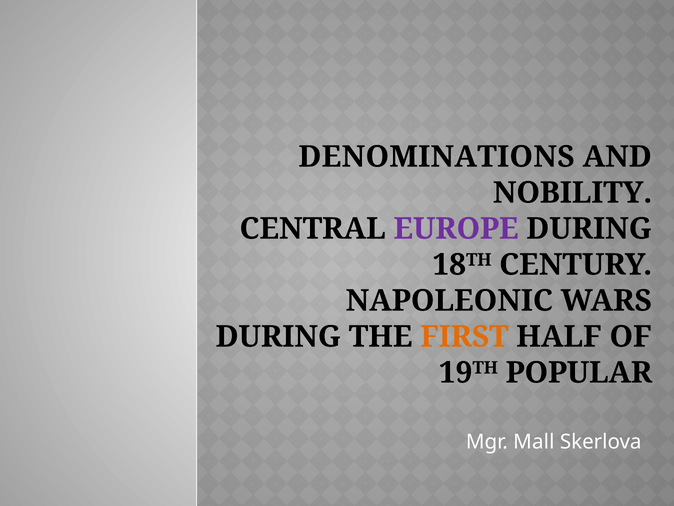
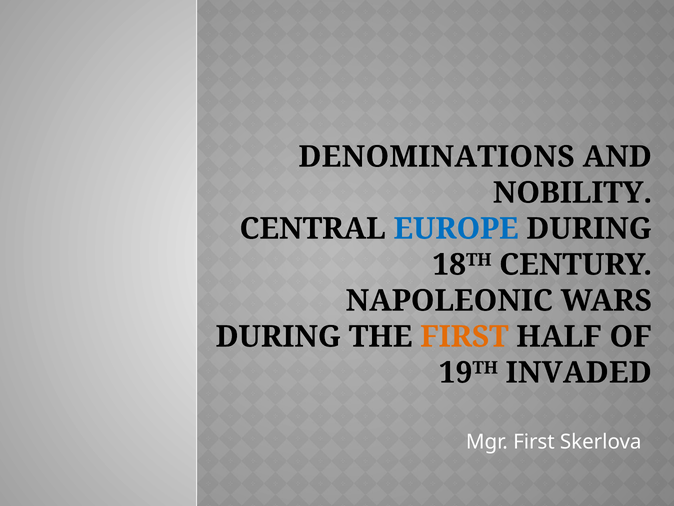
EUROPE colour: purple -> blue
POPULAR: POPULAR -> INVADED
Mgr Mall: Mall -> First
